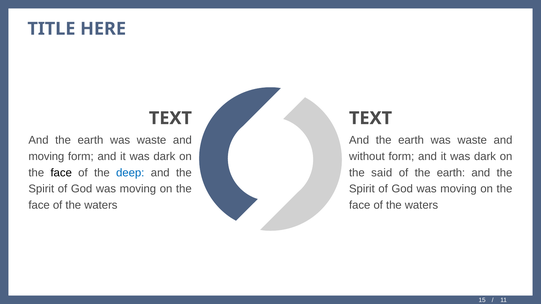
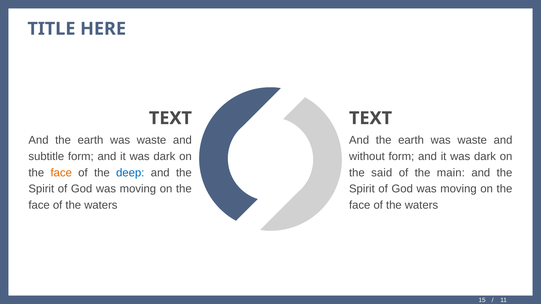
moving at (46, 157): moving -> subtitle
face at (61, 173) colour: black -> orange
of the earth: earth -> main
